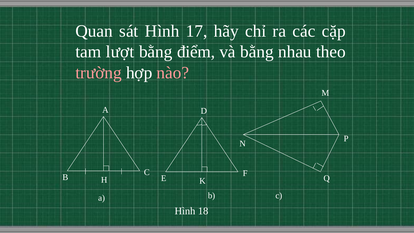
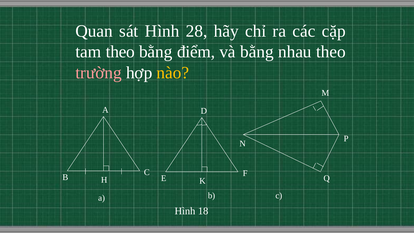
17: 17 -> 28
tam lượt: lượt -> theo
nào colour: pink -> yellow
